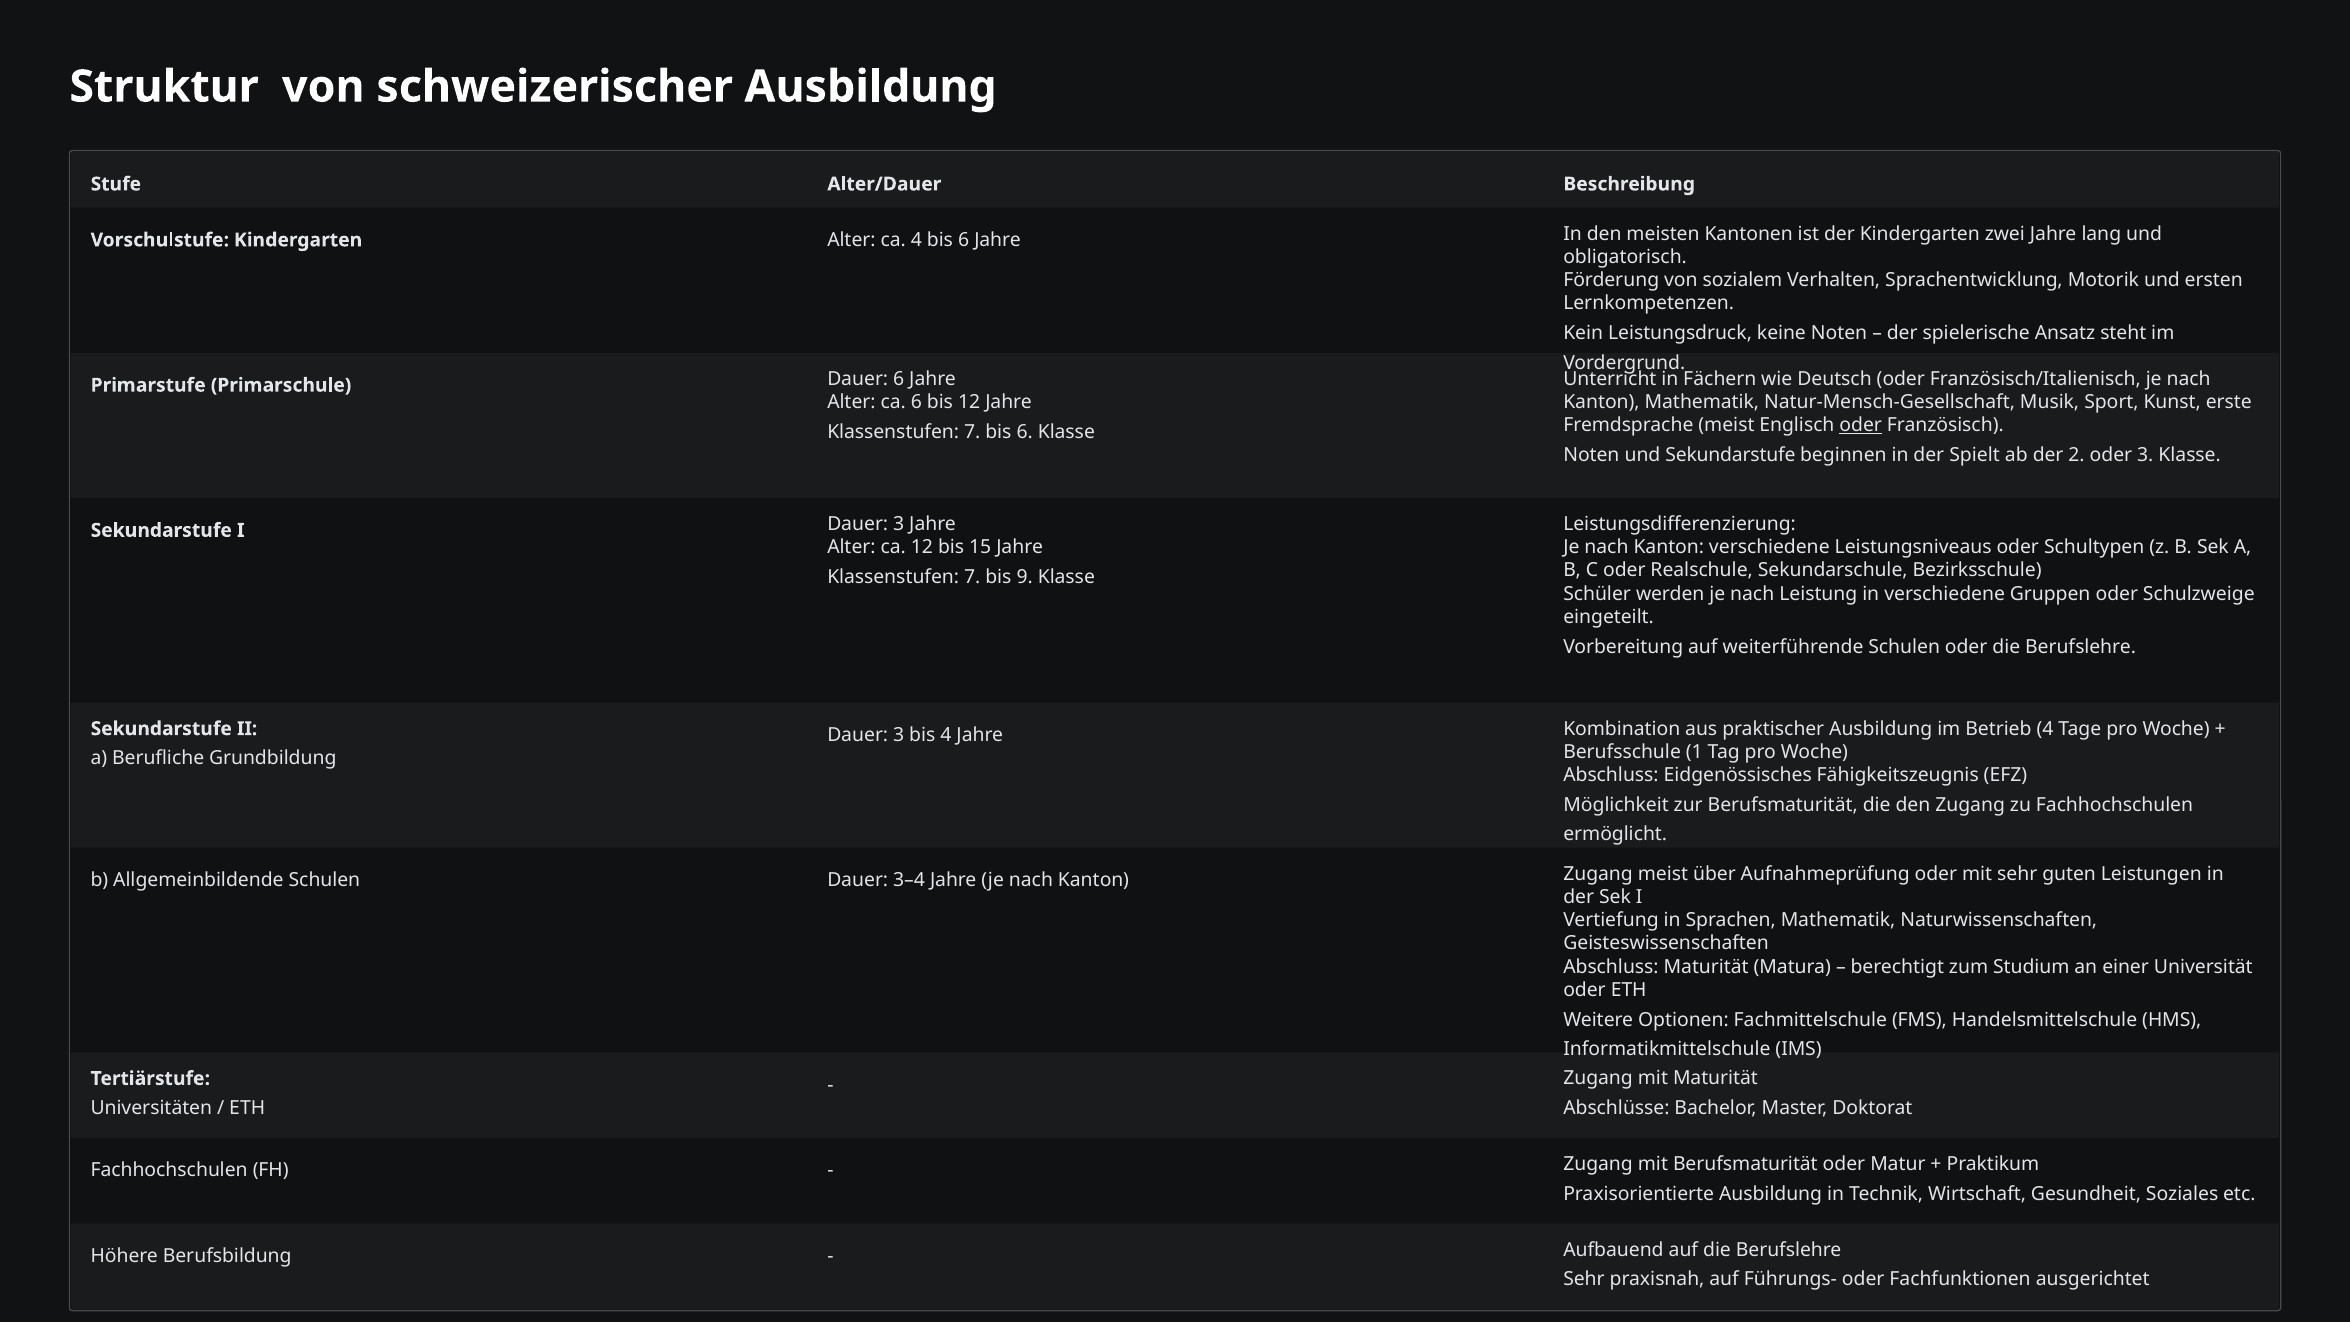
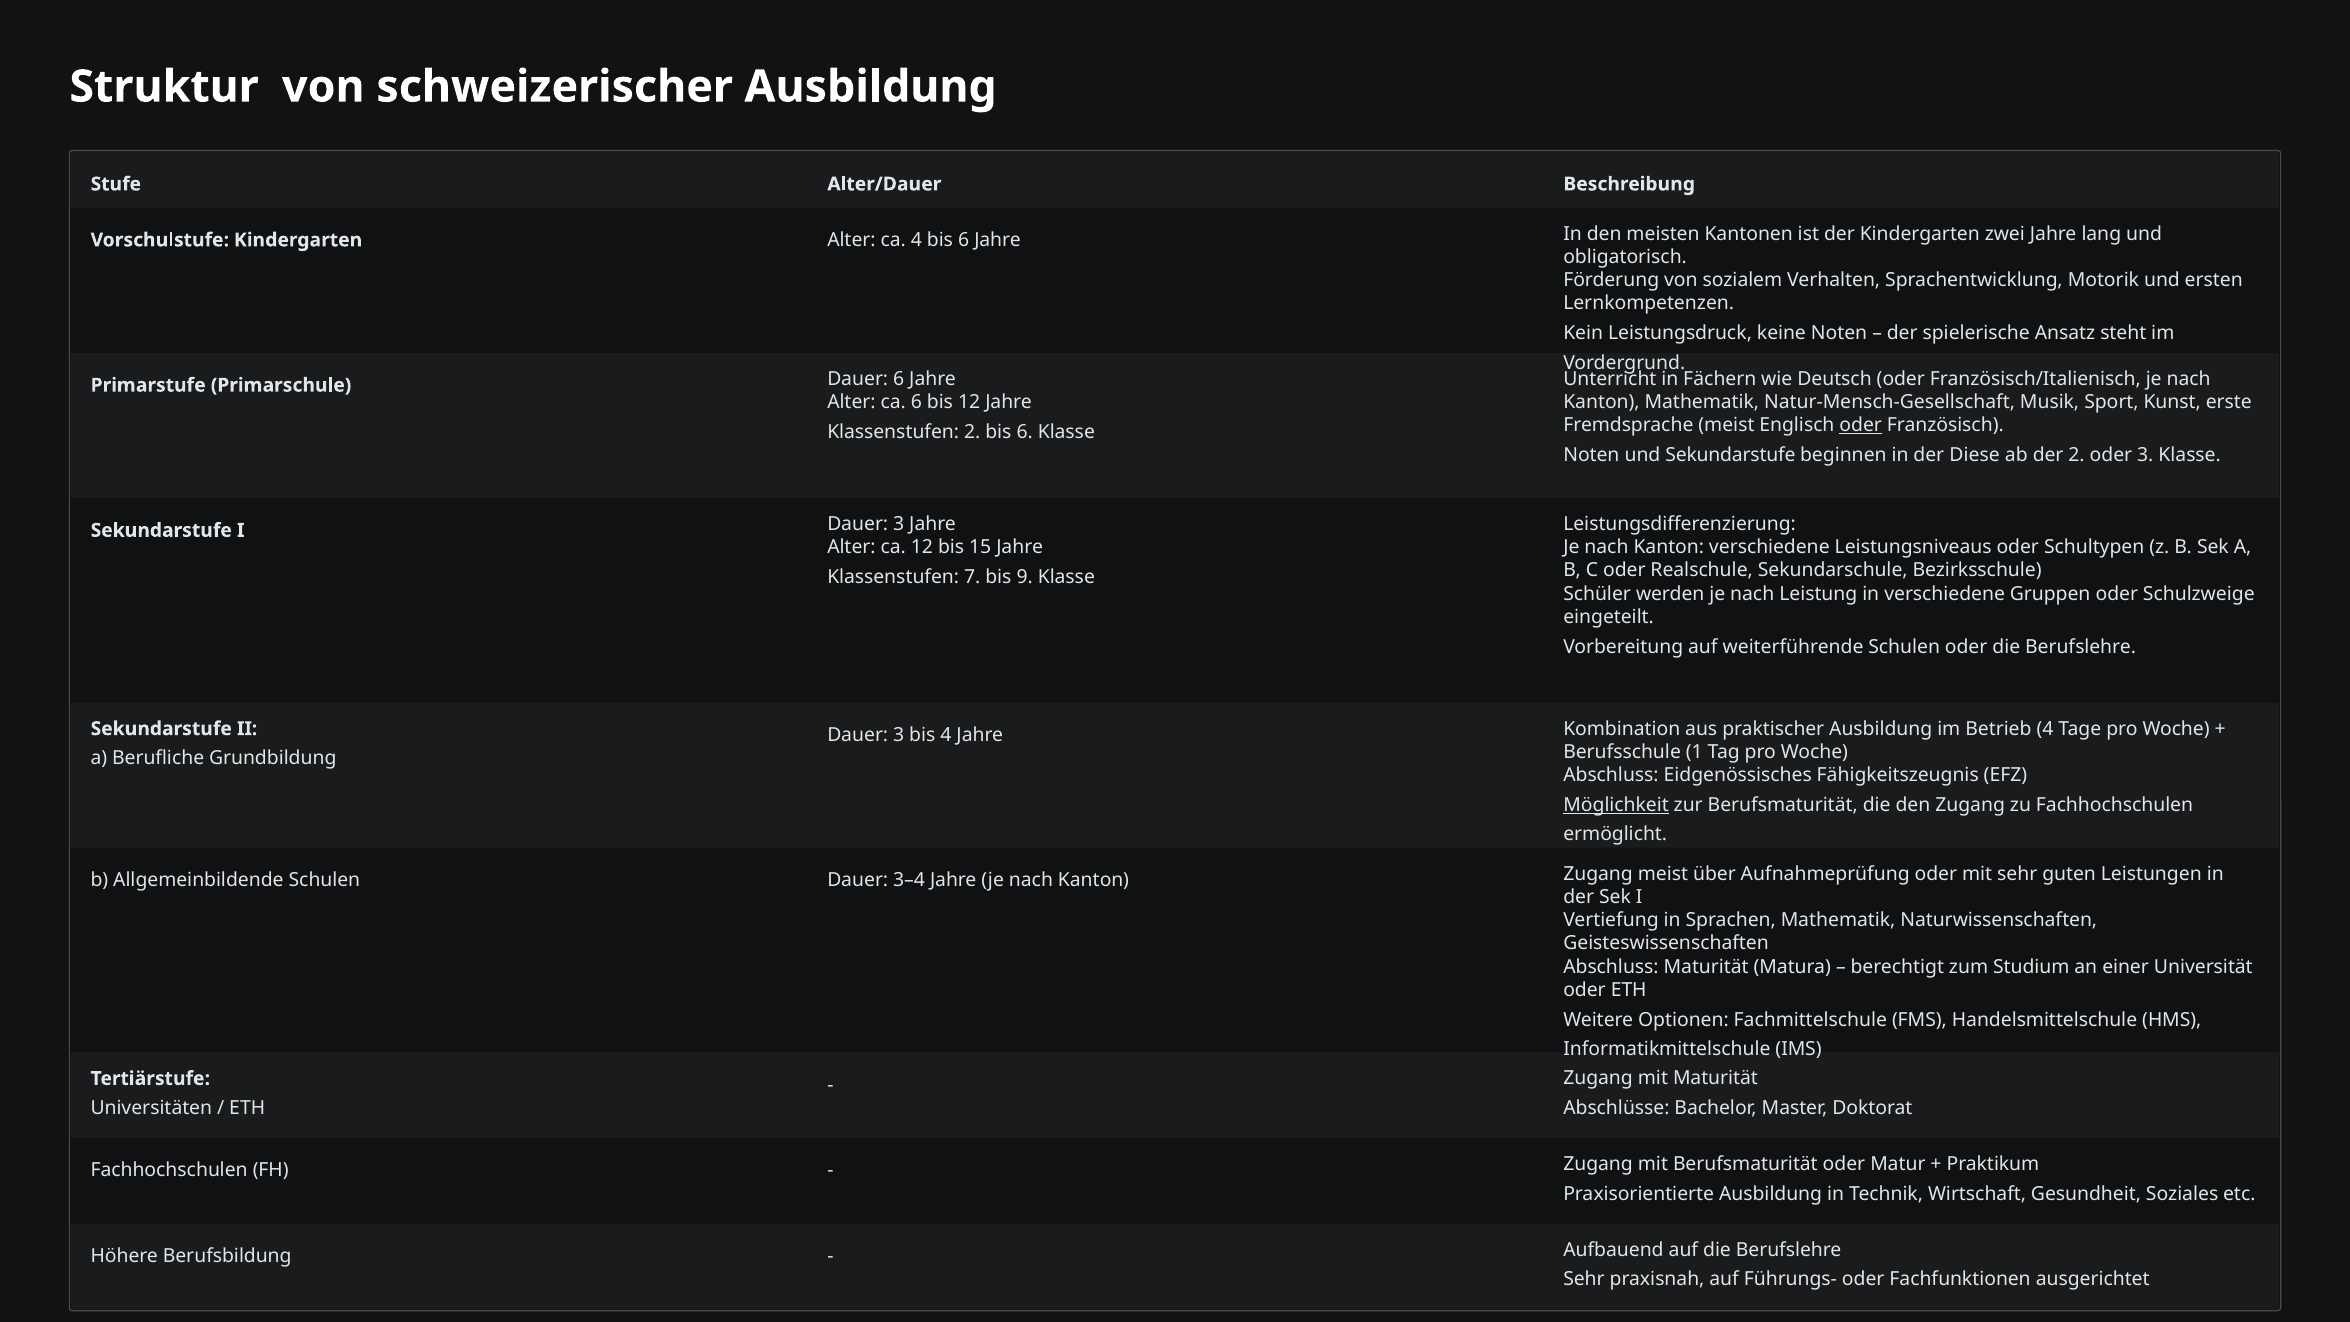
7 at (972, 432): 7 -> 2
Spielt: Spielt -> Diese
Möglichkeit underline: none -> present
